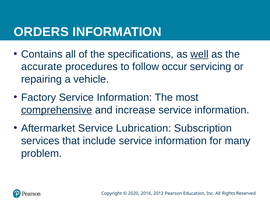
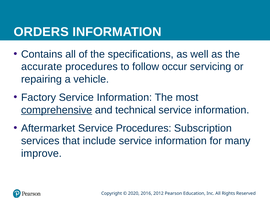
well underline: present -> none
increase: increase -> technical
Service Lubrication: Lubrication -> Procedures
problem: problem -> improve
